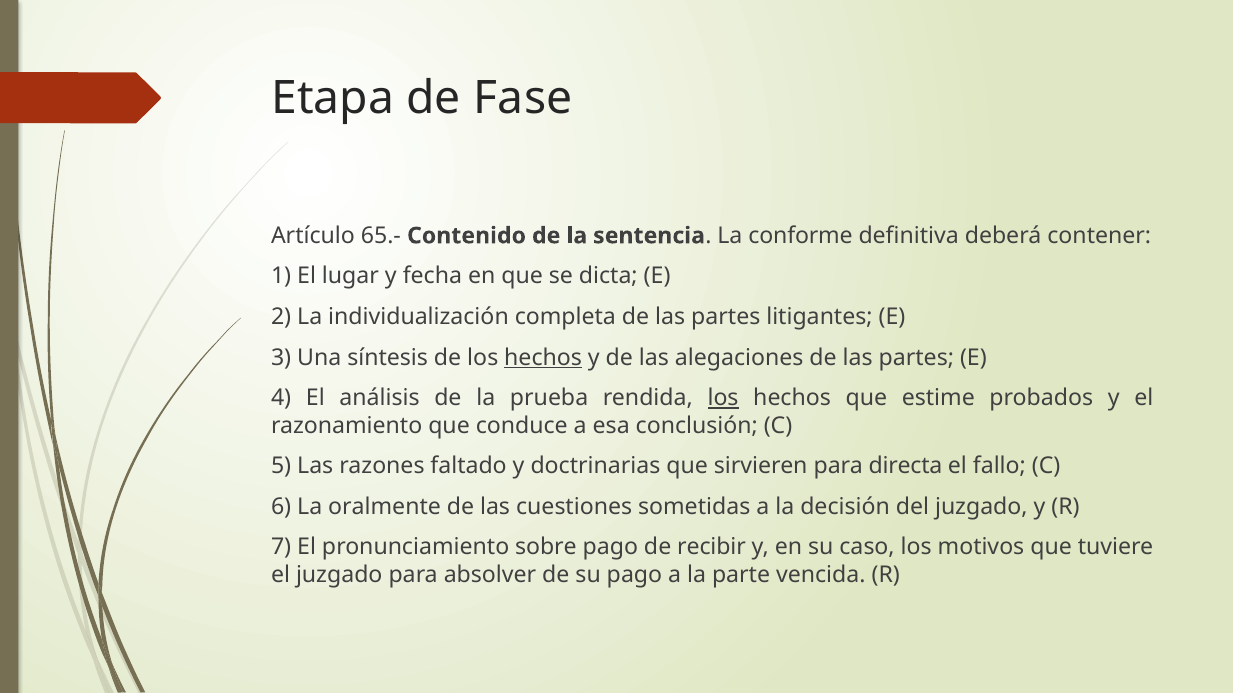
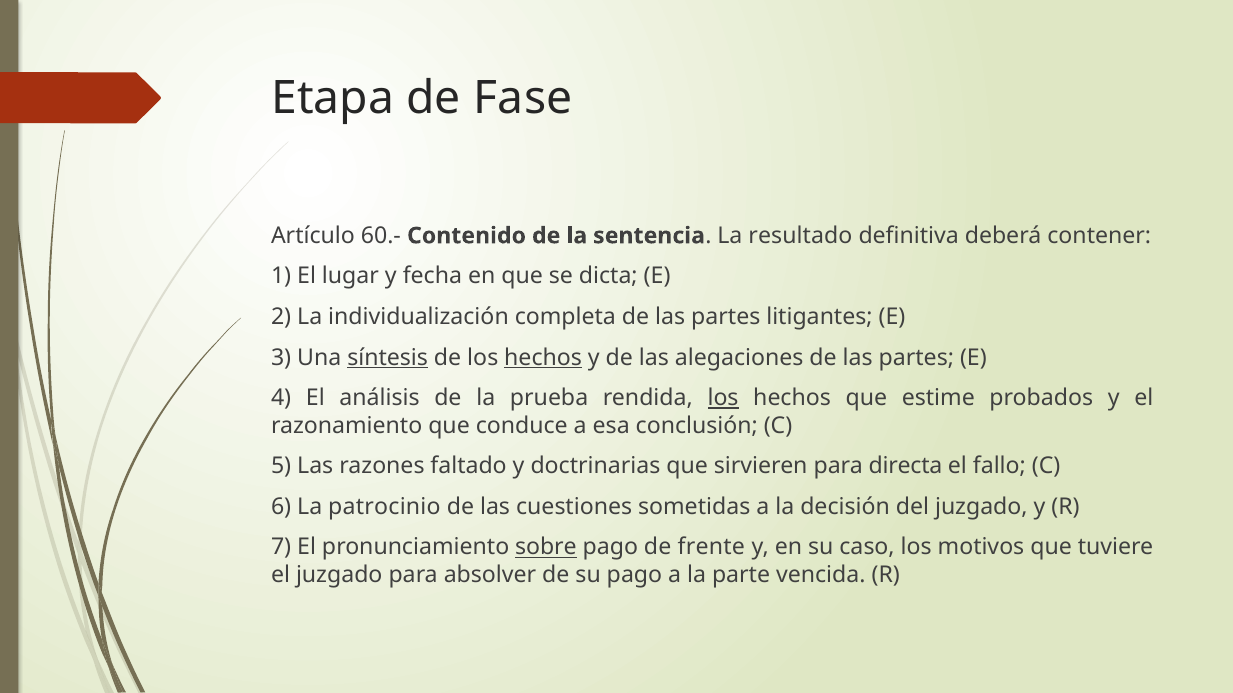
65.-: 65.- -> 60.-
conforme: conforme -> resultado
síntesis underline: none -> present
oralmente: oralmente -> patrocinio
sobre underline: none -> present
recibir: recibir -> frente
